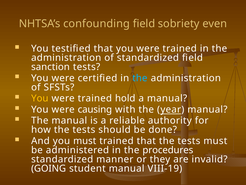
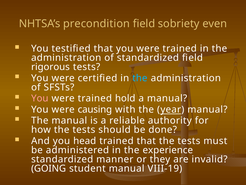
confounding: confounding -> precondition
sanction: sanction -> rigorous
You at (40, 98) colour: yellow -> pink
you must: must -> head
procedures: procedures -> experience
